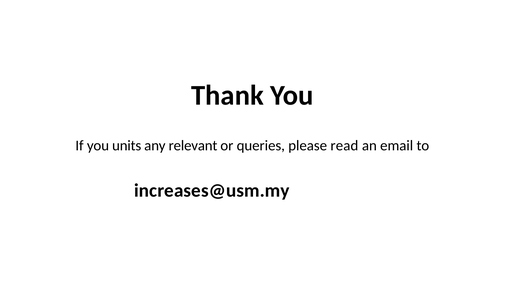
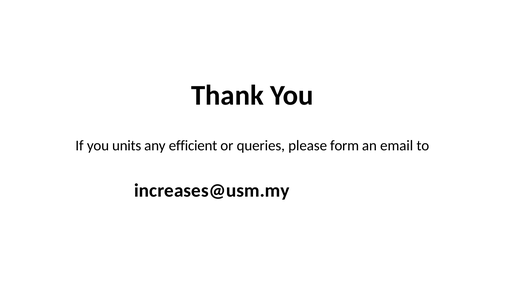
relevant: relevant -> efficient
read: read -> form
